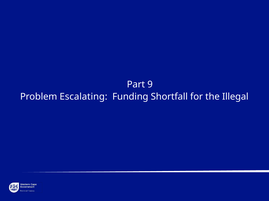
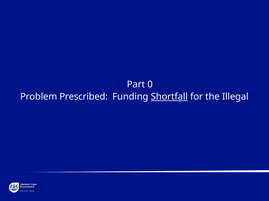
9: 9 -> 0
Escalating: Escalating -> Prescribed
Shortfall underline: none -> present
